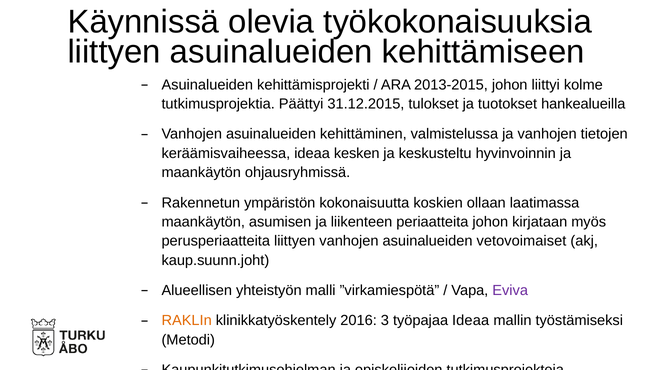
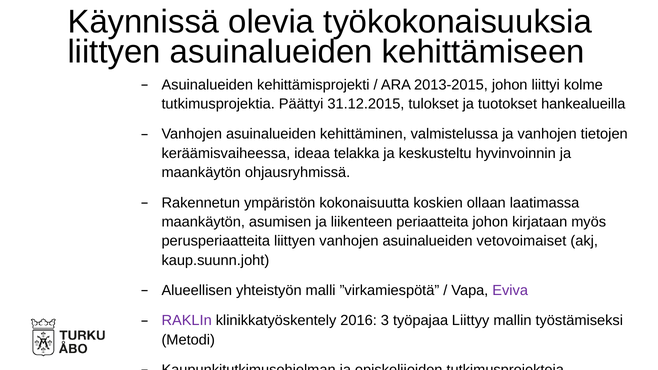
kesken: kesken -> telakka
RAKLIn colour: orange -> purple
työpajaa Ideaa: Ideaa -> Liittyy
